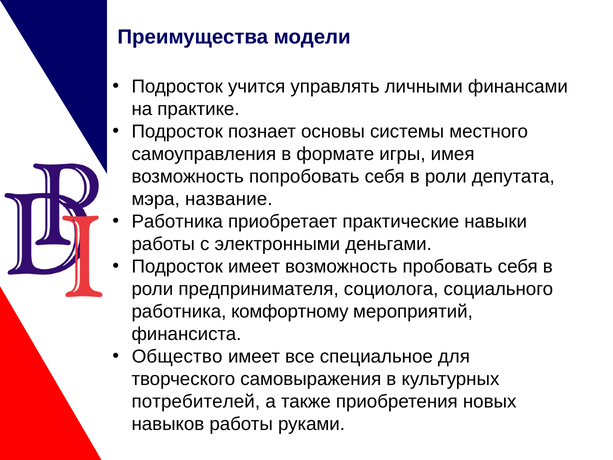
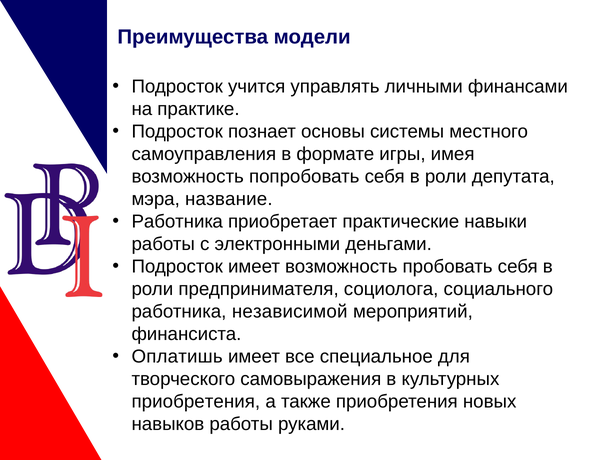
комфортному: комфортному -> независимой
Общество: Общество -> Оплатишь
потребителей at (196, 401): потребителей -> приобретения
